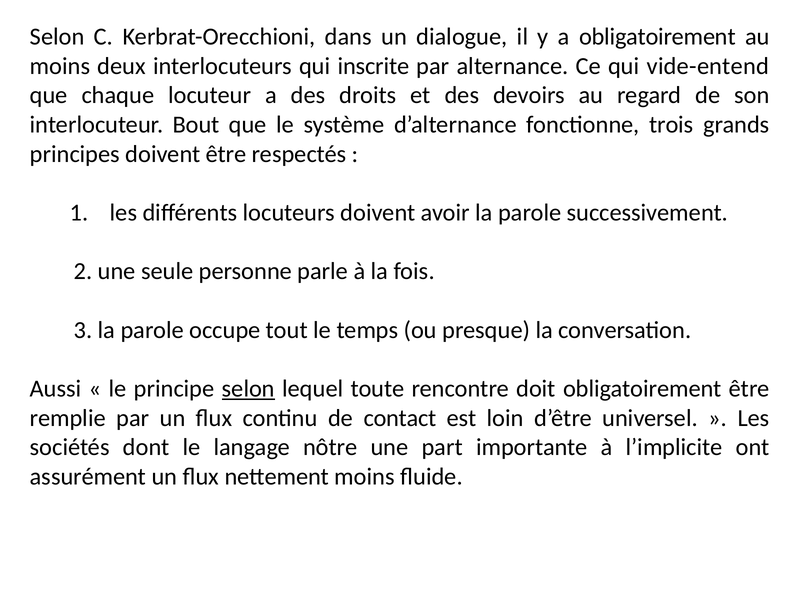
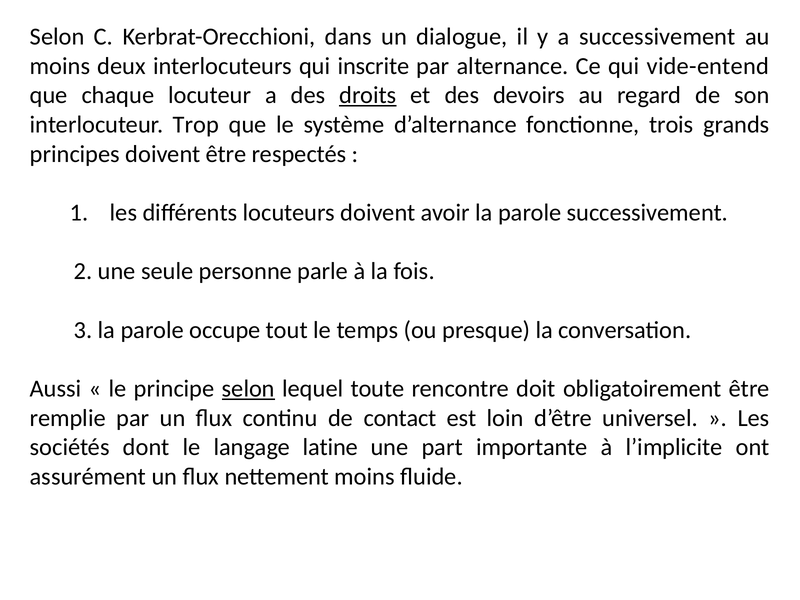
a obligatoirement: obligatoirement -> successivement
droits underline: none -> present
Bout: Bout -> Trop
nôtre: nôtre -> latine
